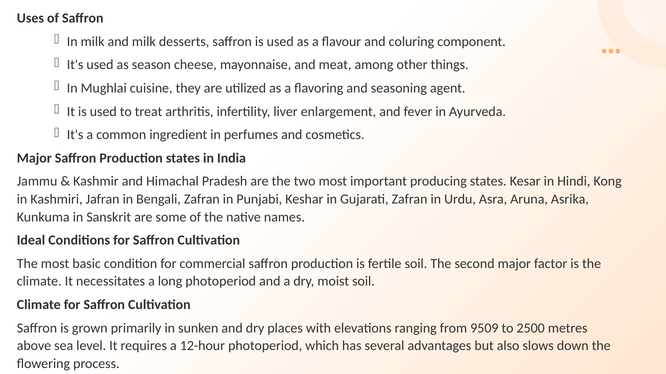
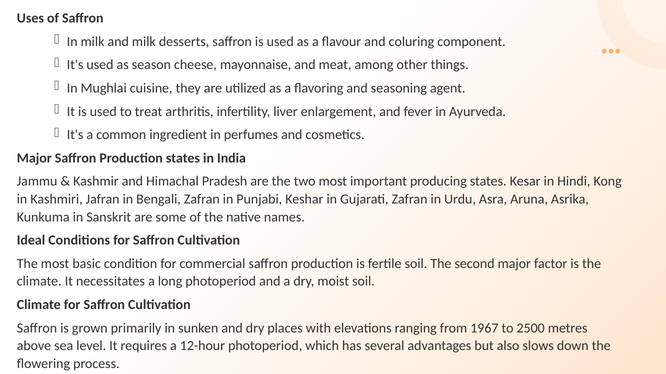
9509: 9509 -> 1967
